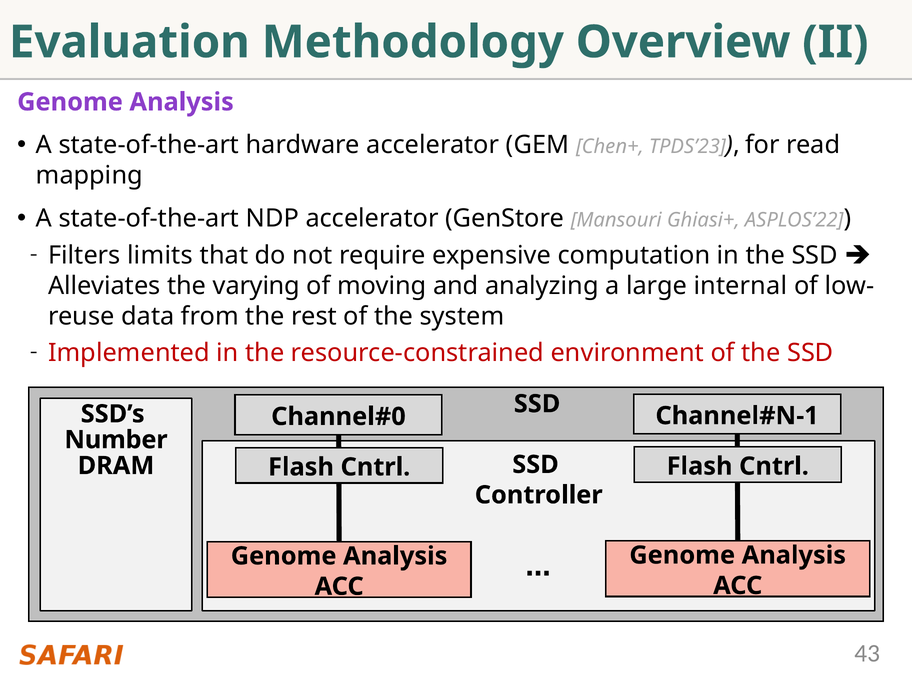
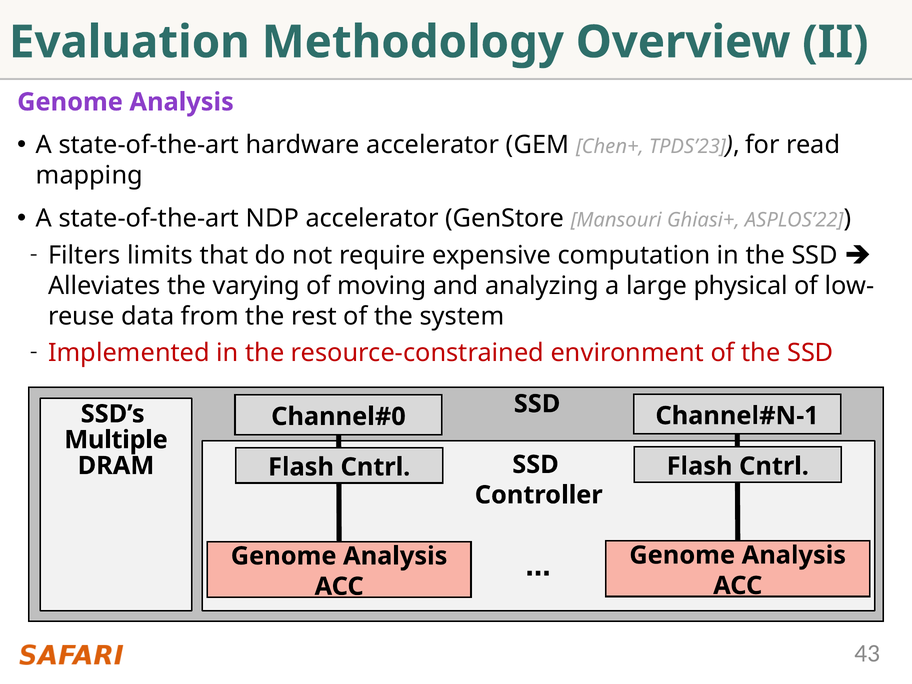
internal: internal -> physical
Number: Number -> Multiple
